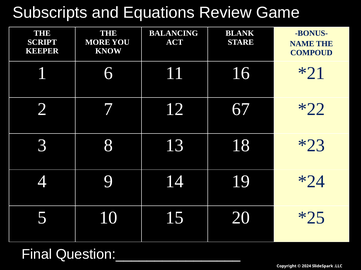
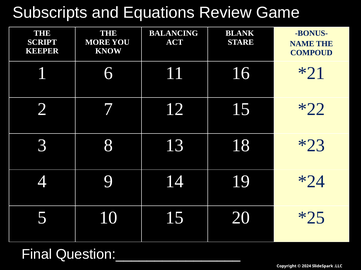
12 67: 67 -> 15
